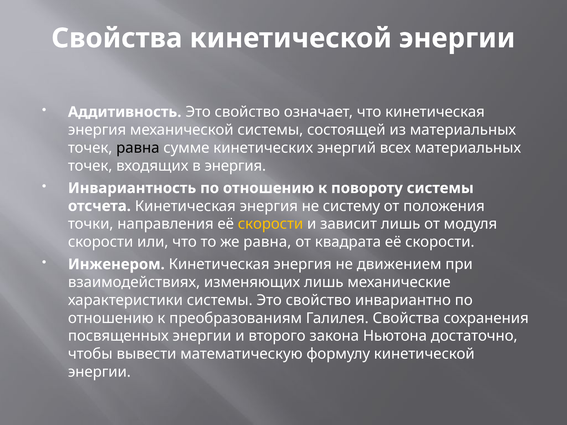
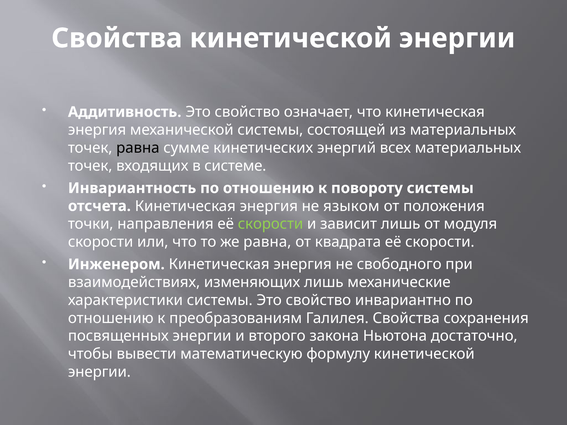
в энергия: энергия -> системе
систему: систему -> языком
скорости at (271, 224) colour: yellow -> light green
движением: движением -> свободного
